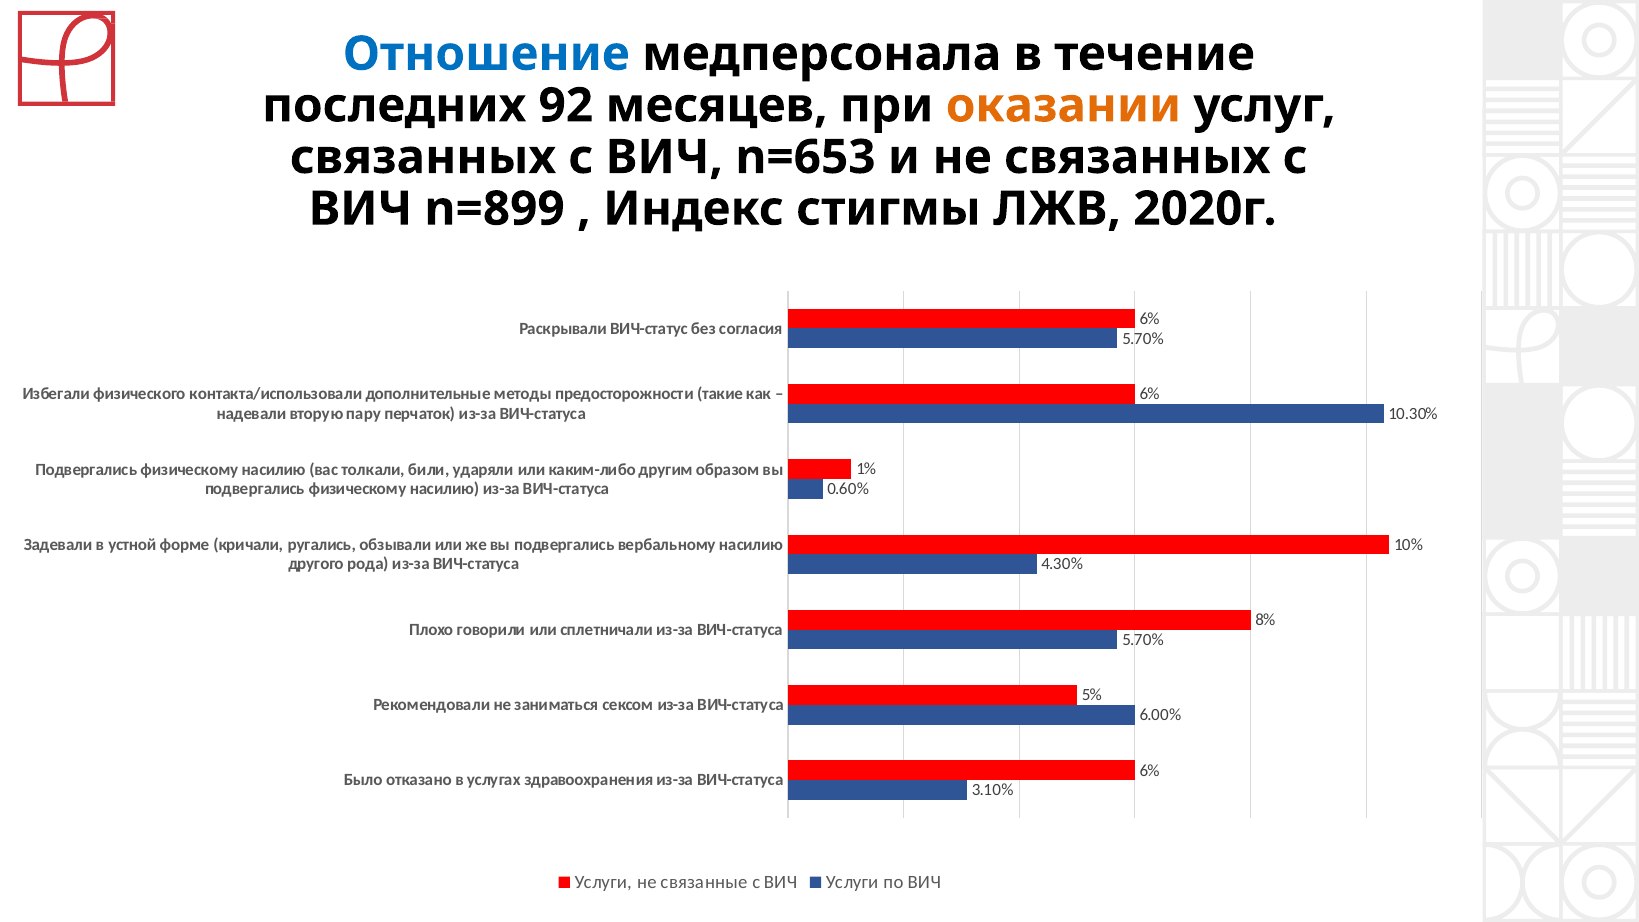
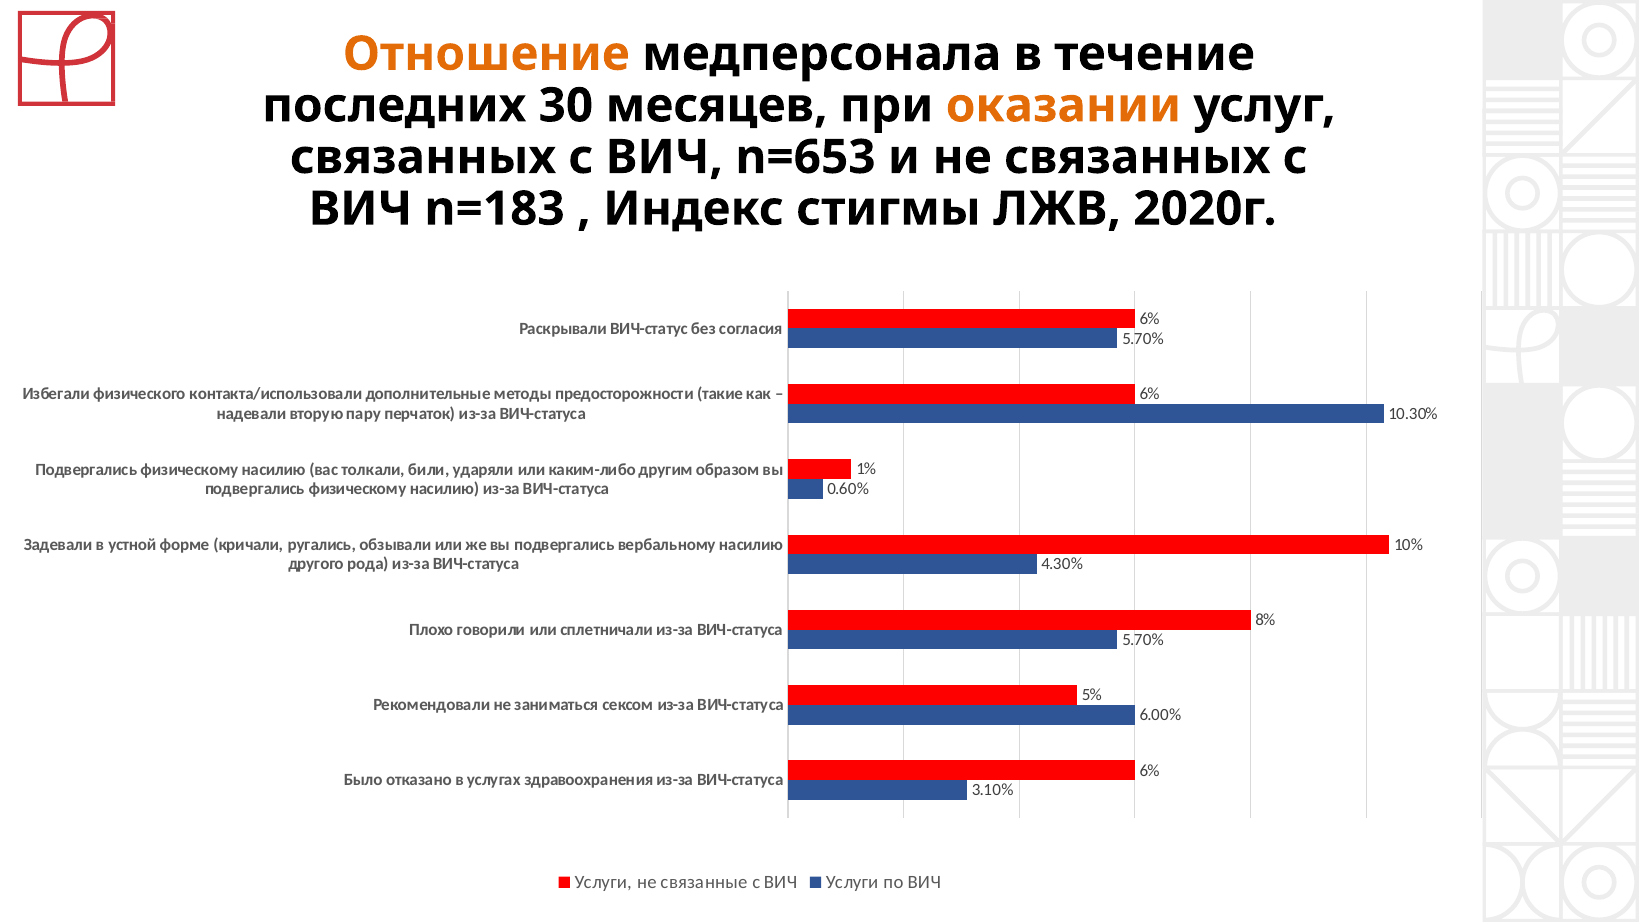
Отношение colour: blue -> orange
92: 92 -> 30
n=899: n=899 -> n=183
